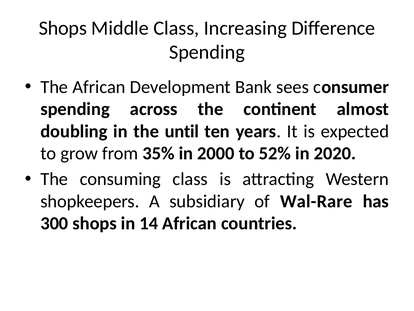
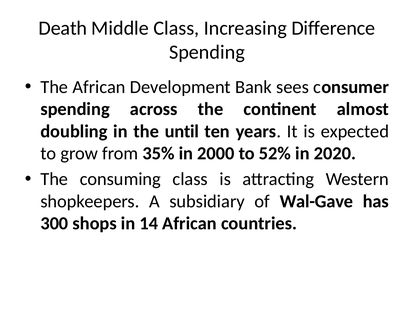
Shops at (63, 28): Shops -> Death
Wal-Rare: Wal-Rare -> Wal-Gave
